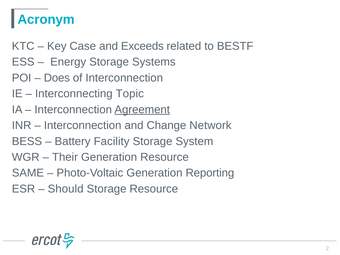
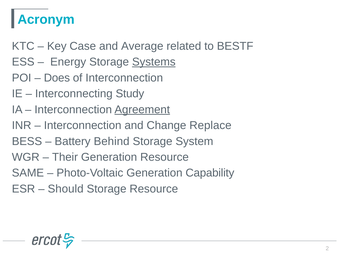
Exceeds: Exceeds -> Average
Systems underline: none -> present
Topic: Topic -> Study
Network: Network -> Replace
Facility: Facility -> Behind
Reporting: Reporting -> Capability
